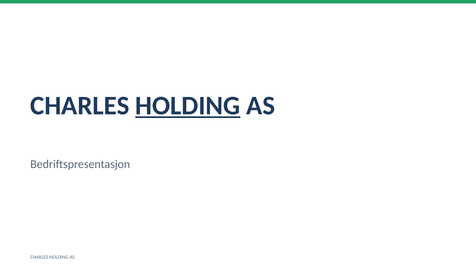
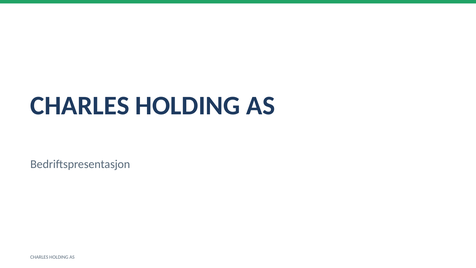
HOLDING at (188, 106) underline: present -> none
